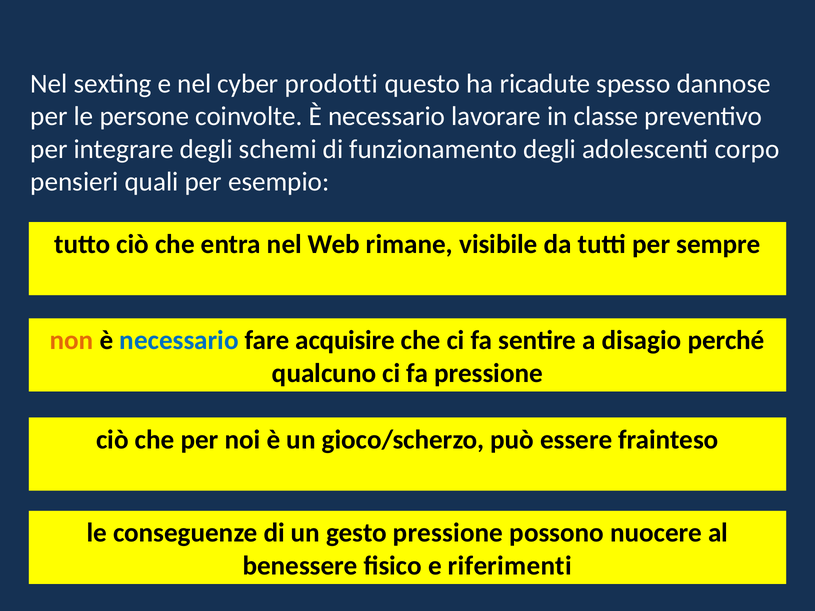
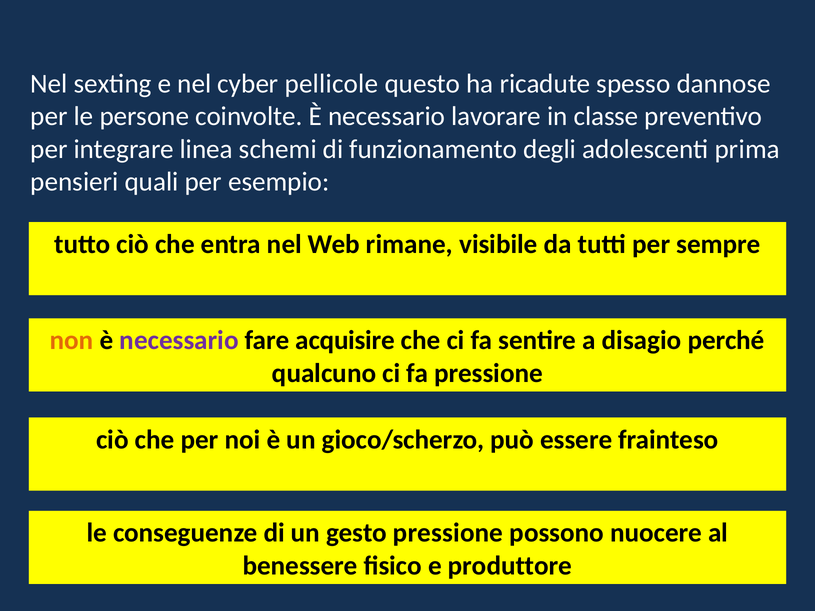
prodotti: prodotti -> pellicole
integrare degli: degli -> linea
corpo: corpo -> prima
necessario at (179, 341) colour: blue -> purple
riferimenti: riferimenti -> produttore
